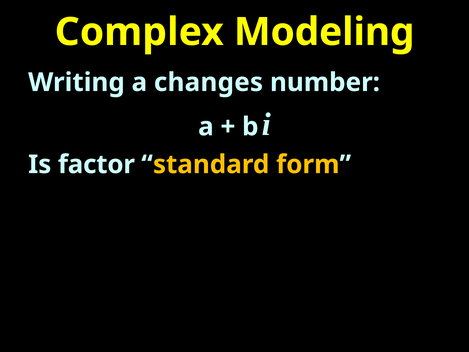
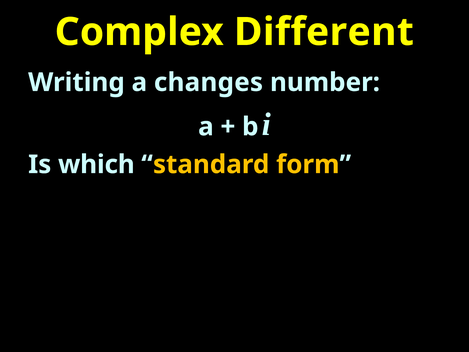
Modeling: Modeling -> Different
factor: factor -> which
